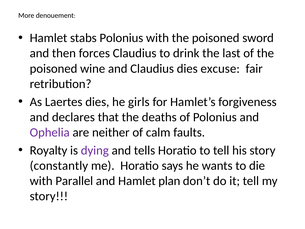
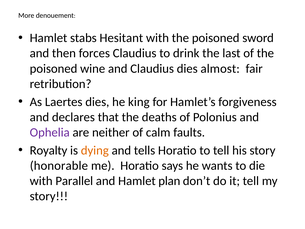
stabs Polonius: Polonius -> Hesitant
excuse: excuse -> almost
girls: girls -> king
dying colour: purple -> orange
constantly: constantly -> honorable
